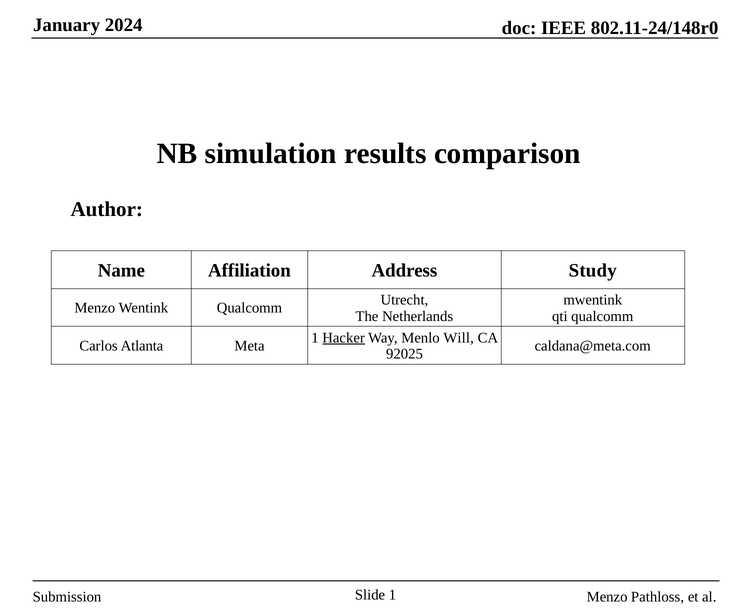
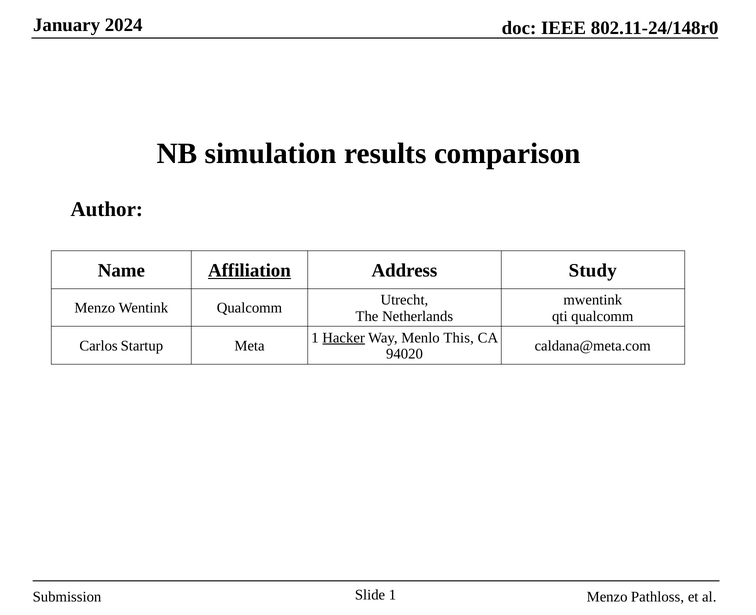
Affiliation underline: none -> present
Will: Will -> This
Atlanta: Atlanta -> Startup
92025: 92025 -> 94020
